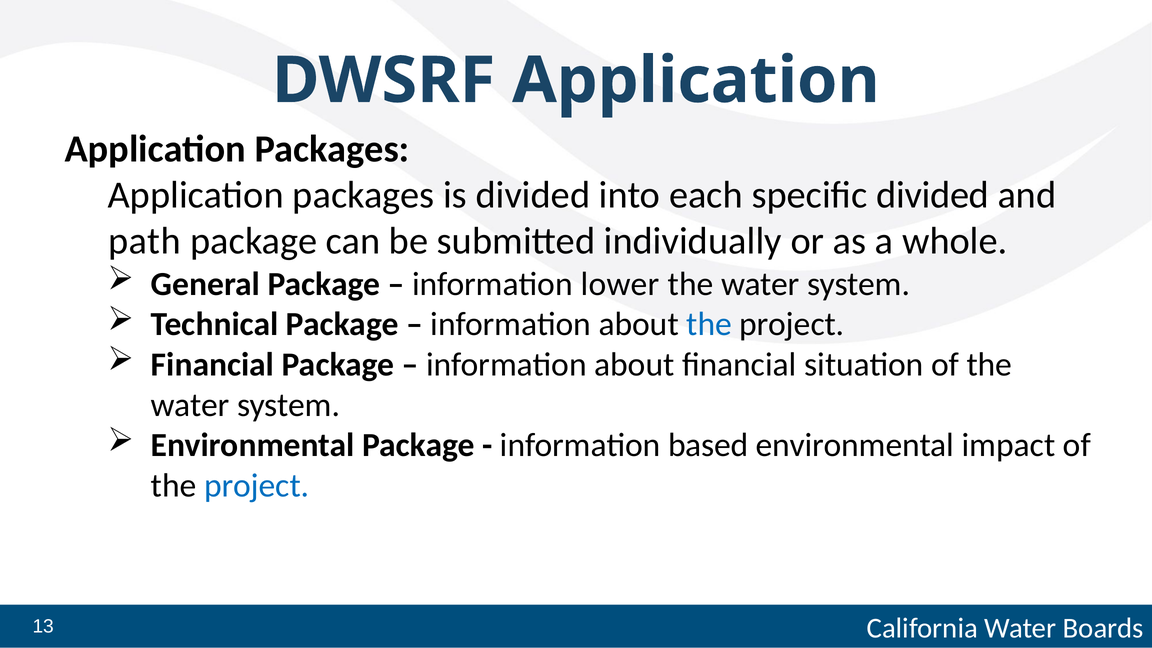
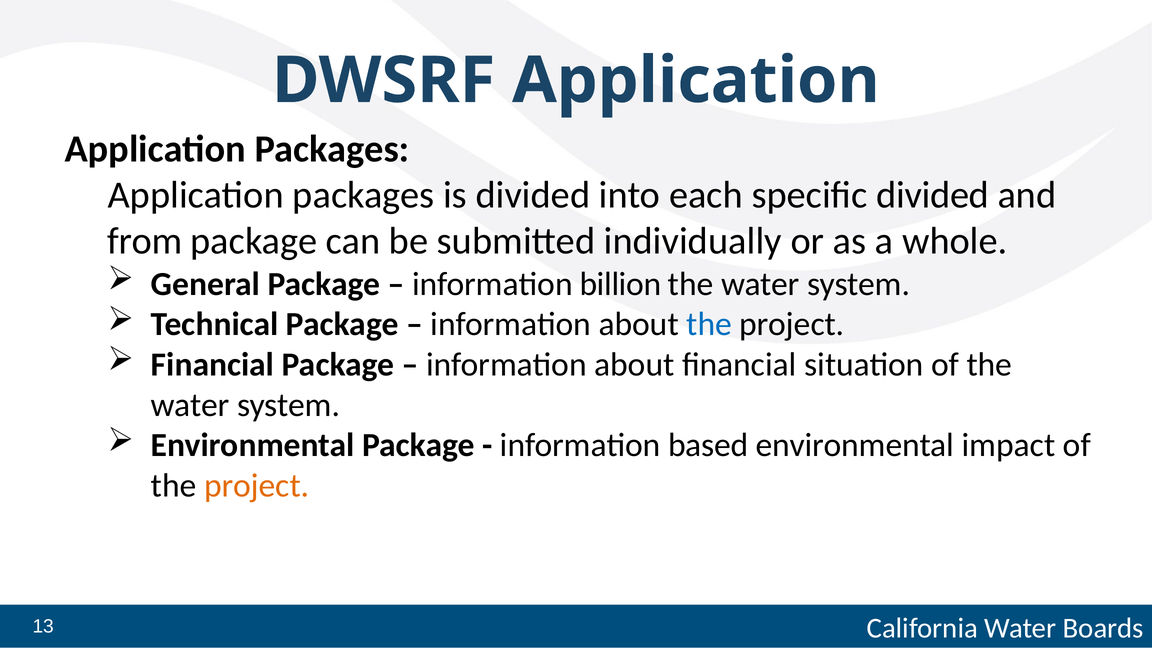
path: path -> from
lower: lower -> billion
project at (257, 486) colour: blue -> orange
